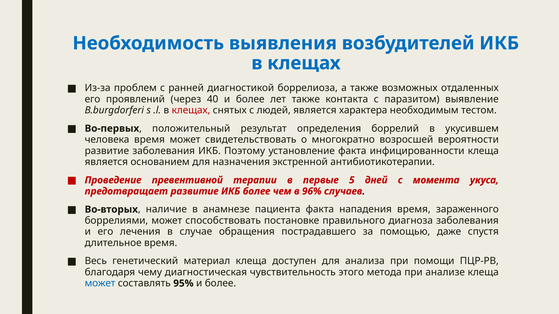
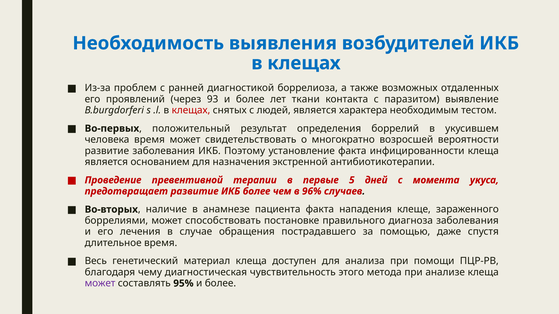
40: 40 -> 93
лет также: также -> ткани
нападения время: время -> клеще
может at (100, 284) colour: blue -> purple
